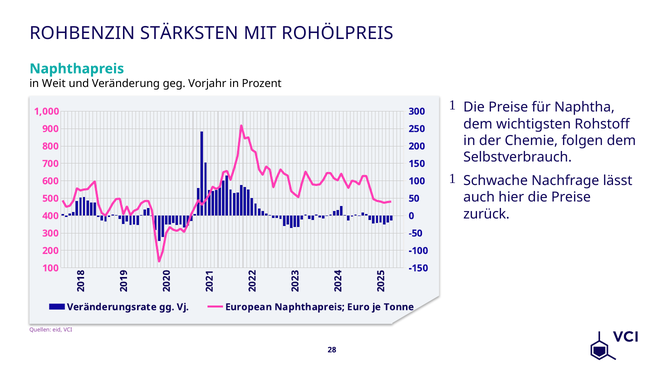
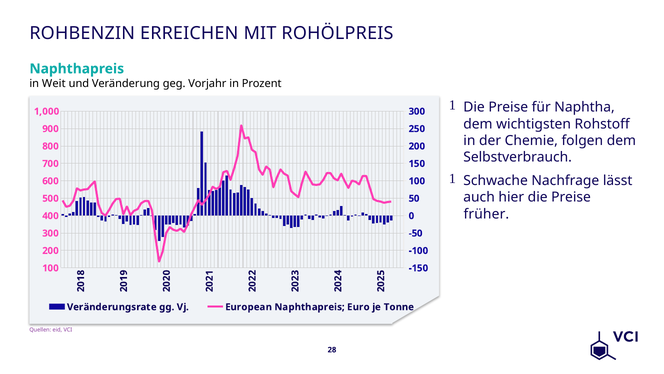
STÄRKSTEN: STÄRKSTEN -> ERREICHEN
zurück: zurück -> früher
